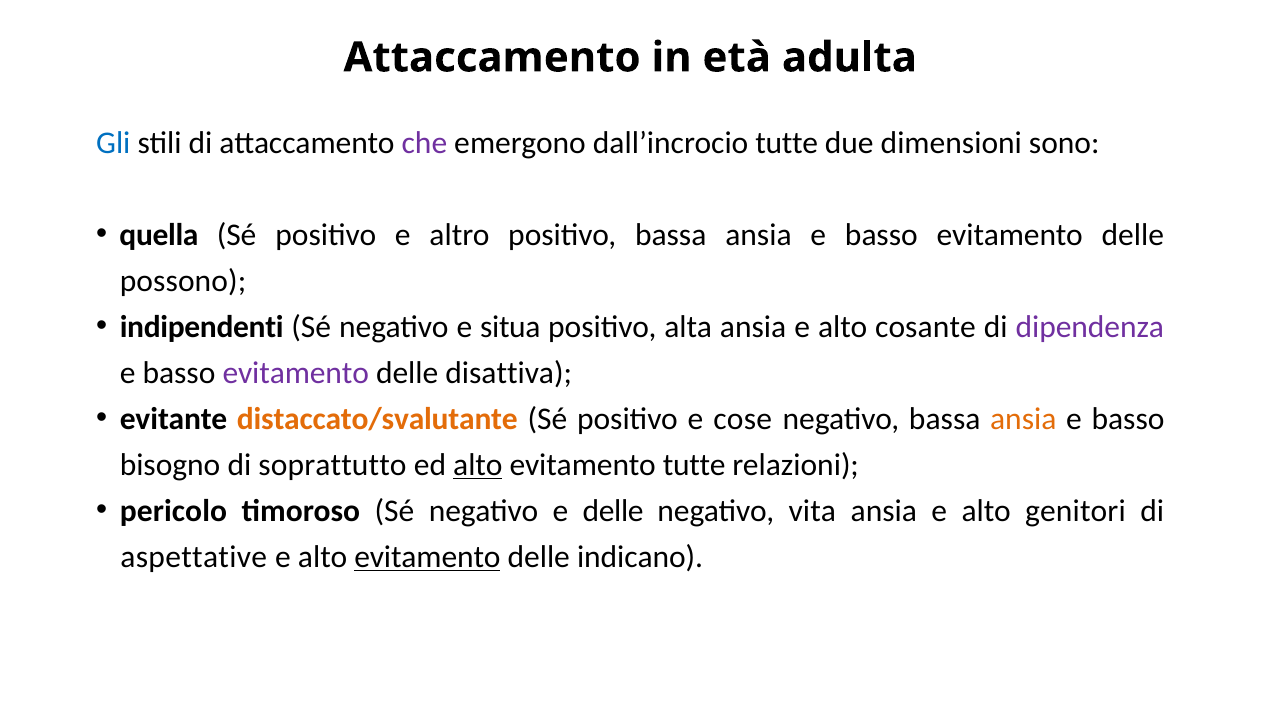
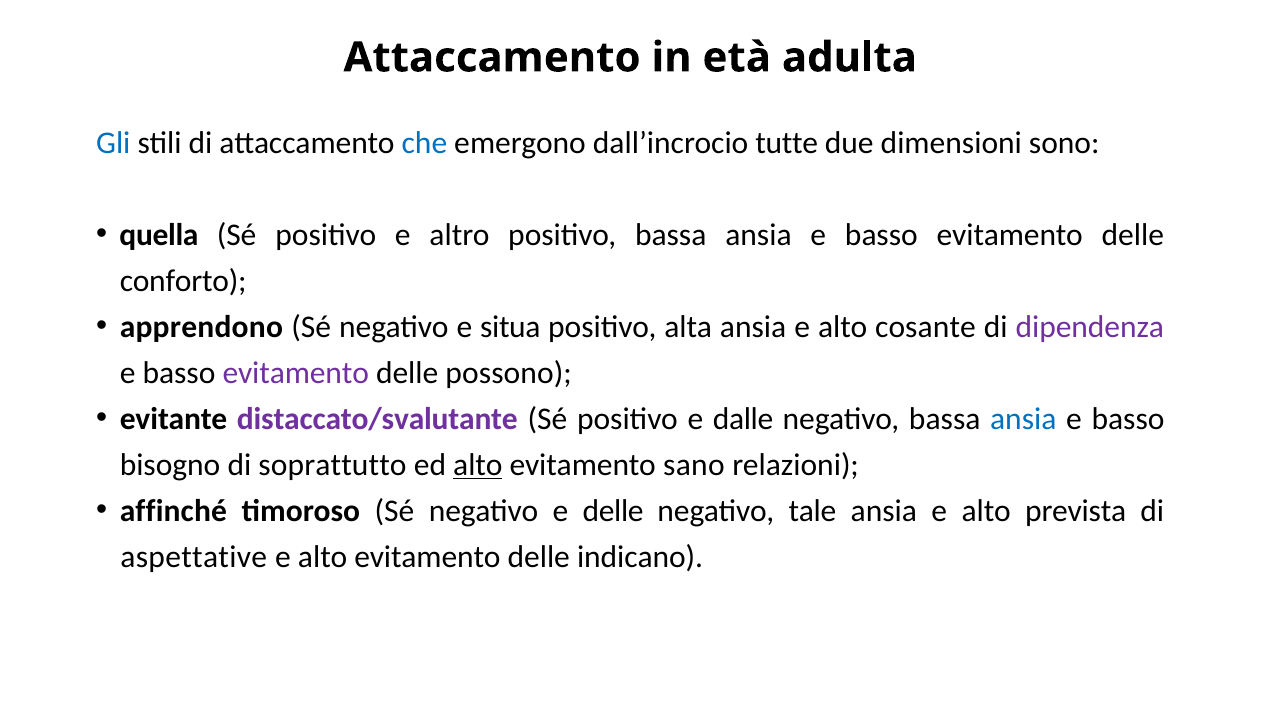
che colour: purple -> blue
possono: possono -> conforto
indipendenti: indipendenti -> apprendono
disattiva: disattiva -> possono
distaccato/svalutante colour: orange -> purple
cose: cose -> dalle
ansia at (1023, 419) colour: orange -> blue
evitamento tutte: tutte -> sano
pericolo: pericolo -> affinché
vita: vita -> tale
genitori: genitori -> prevista
evitamento at (427, 557) underline: present -> none
